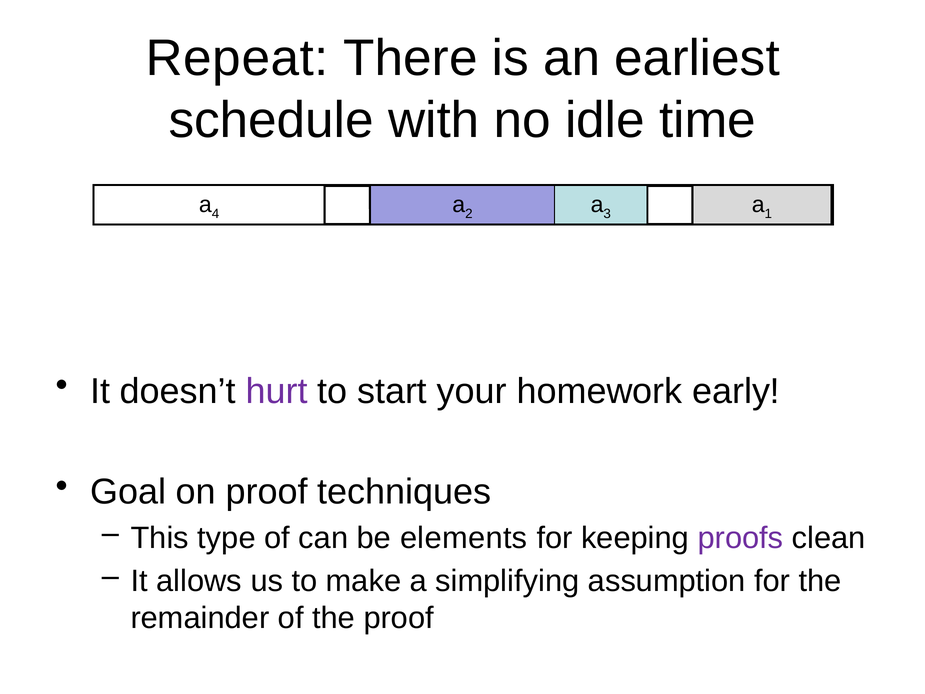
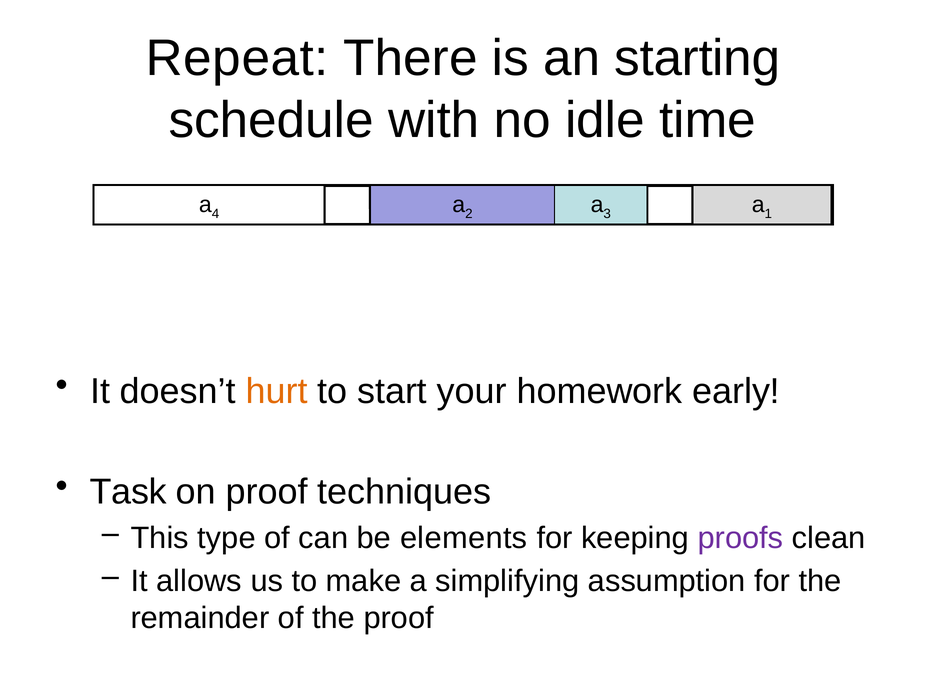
earliest: earliest -> starting
hurt colour: purple -> orange
Goal: Goal -> Task
